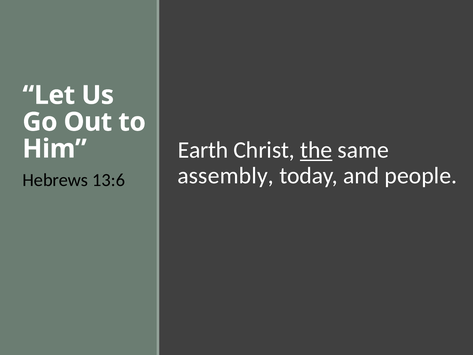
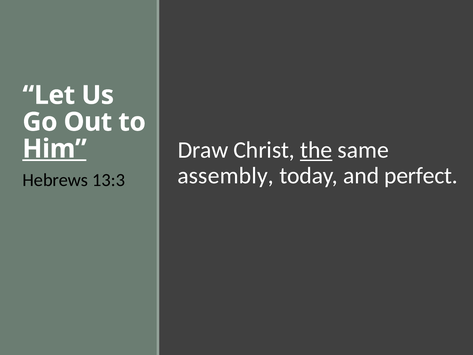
Earth: Earth -> Draw
Him underline: none -> present
people: people -> perfect
13:6: 13:6 -> 13:3
